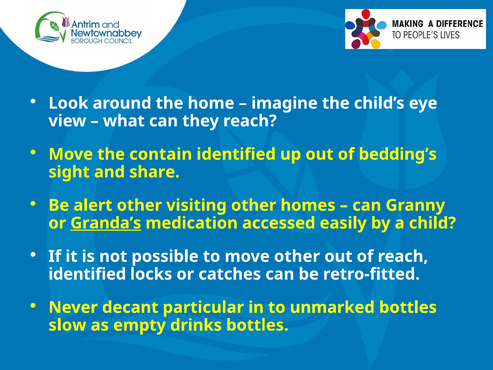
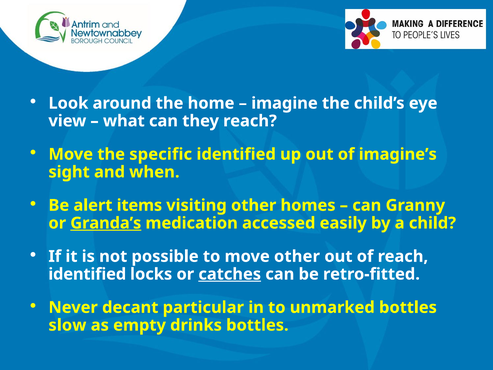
contain: contain -> specific
bedding’s: bedding’s -> imagine’s
share: share -> when
alert other: other -> items
catches underline: none -> present
